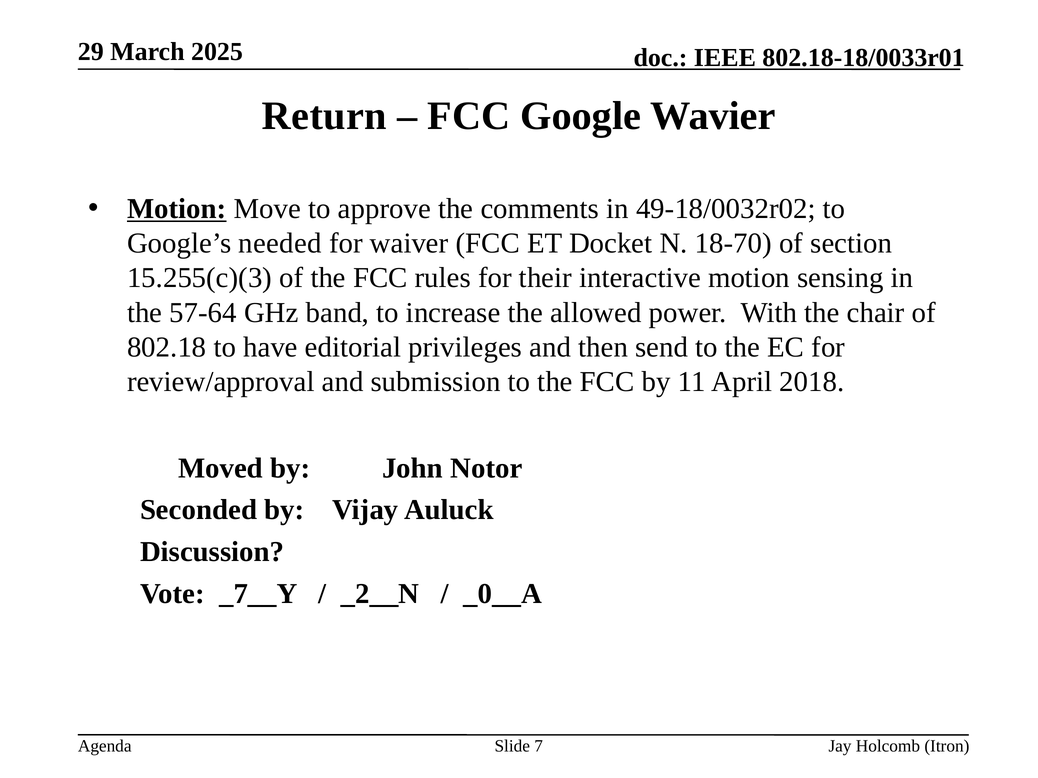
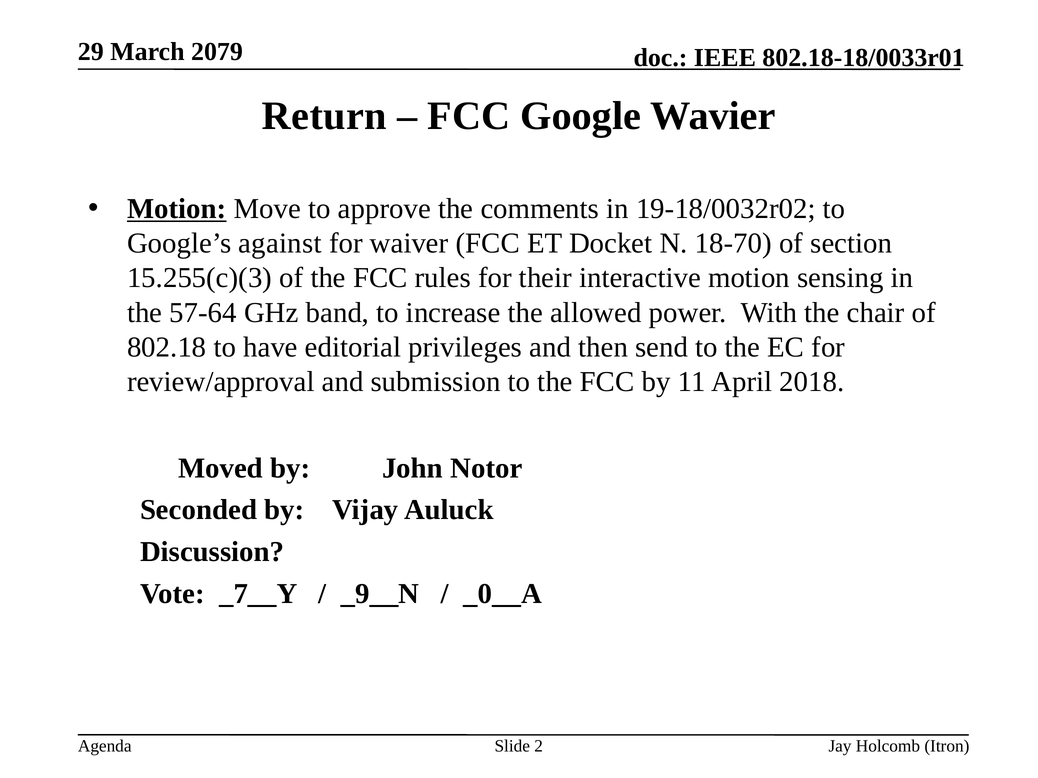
2025: 2025 -> 2079
49-18/0032r02: 49-18/0032r02 -> 19-18/0032r02
needed: needed -> against
_2__N: _2__N -> _9__N
7: 7 -> 2
